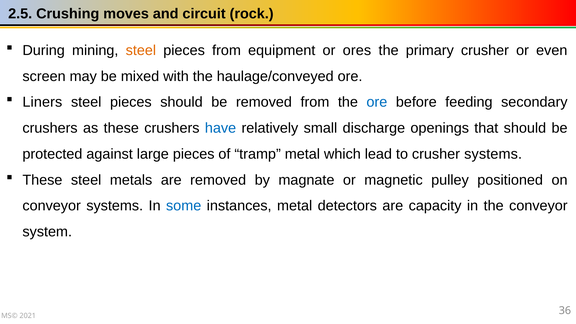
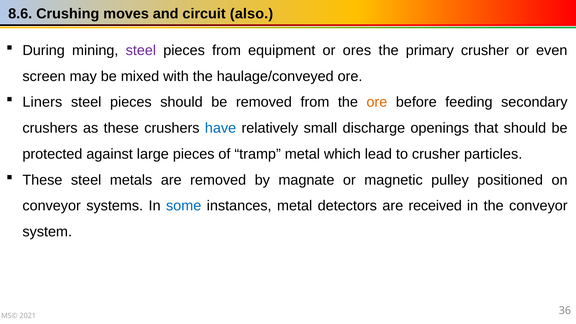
2.5: 2.5 -> 8.6
rock: rock -> also
steel at (141, 50) colour: orange -> purple
ore at (377, 102) colour: blue -> orange
crusher systems: systems -> particles
capacity: capacity -> received
